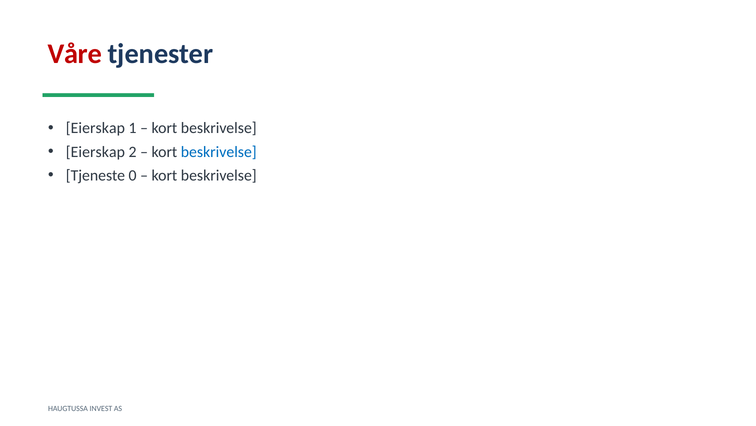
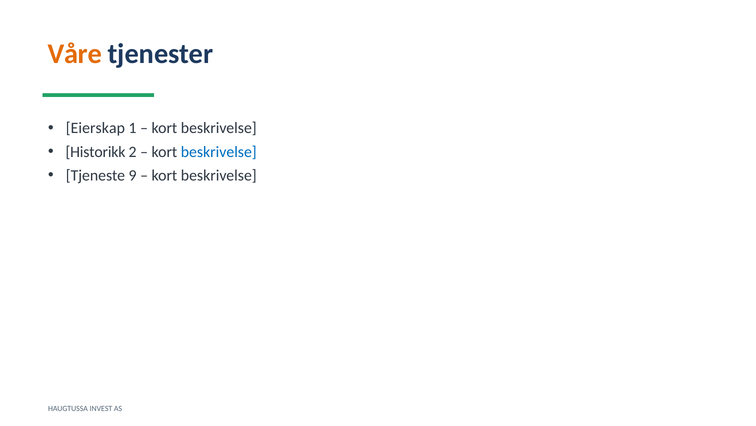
Våre colour: red -> orange
Eierskap at (95, 152): Eierskap -> Historikk
0: 0 -> 9
